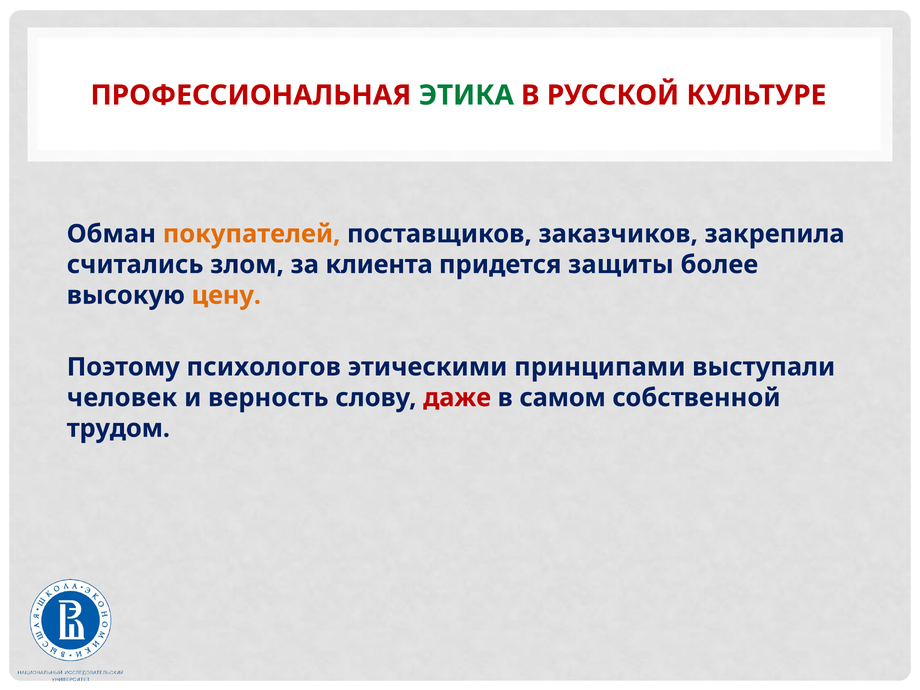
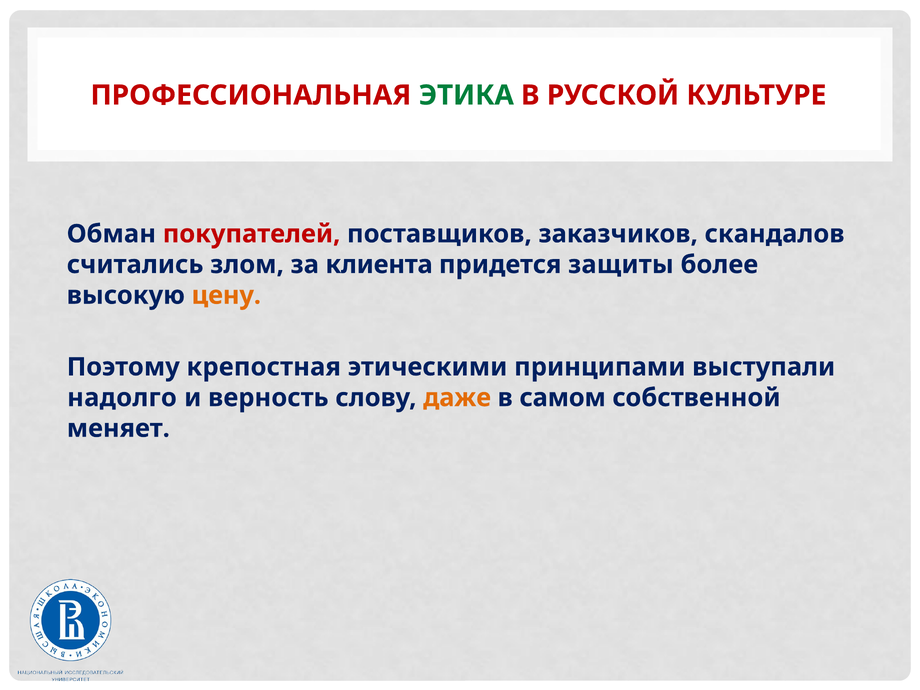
покупателей colour: orange -> red
закрепила: закрепила -> скандалов
психологов: психологов -> крепостная
человек: человек -> надолго
даже colour: red -> orange
трудом: трудом -> меняет
